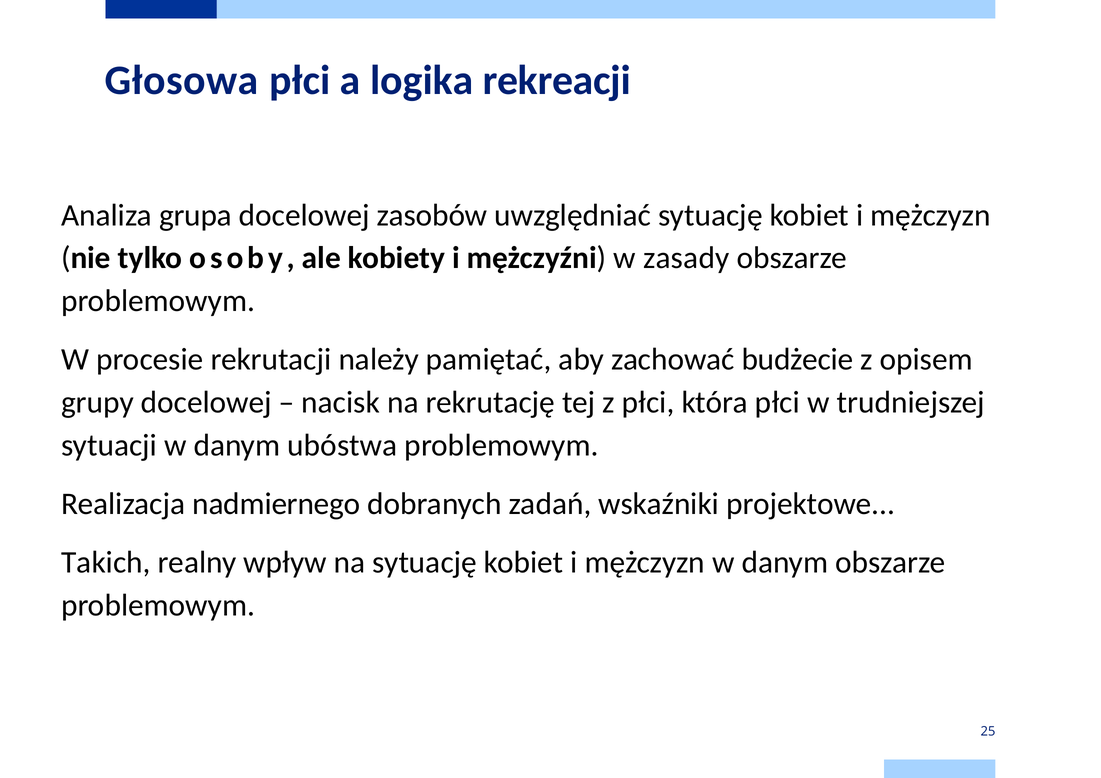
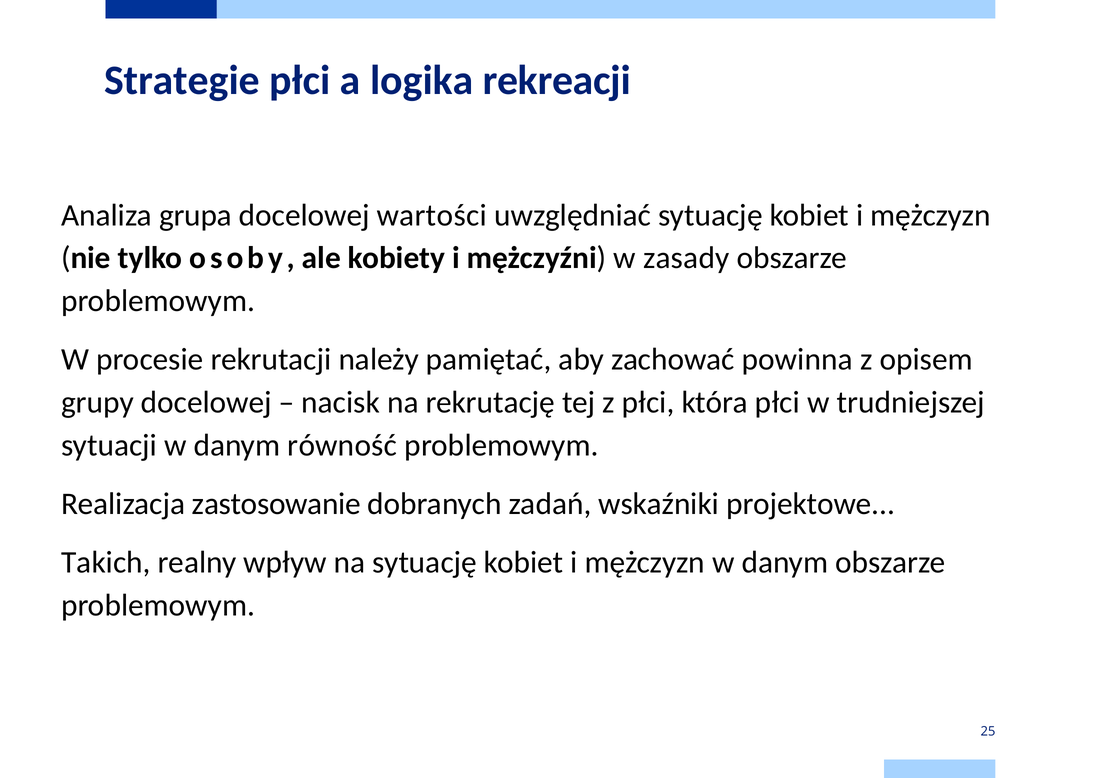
Głosowa: Głosowa -> Strategie
zasobów: zasobów -> wartości
budżecie: budżecie -> powinna
ubóstwa: ubóstwa -> równość
nadmiernego: nadmiernego -> zastosowanie
